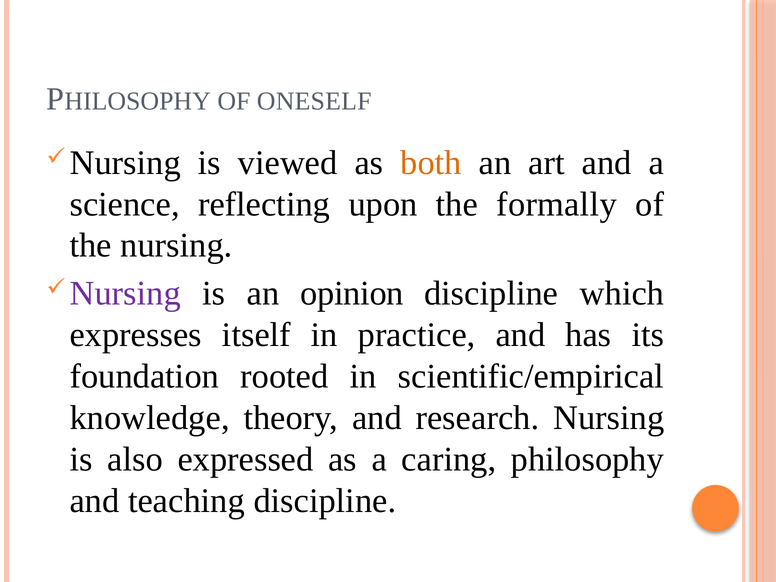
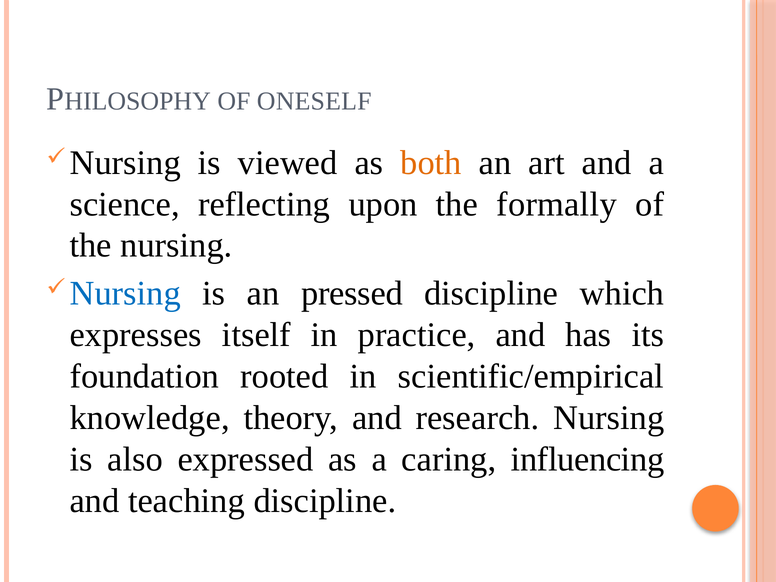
Nursing at (125, 294) colour: purple -> blue
opinion: opinion -> pressed
philosophy: philosophy -> influencing
